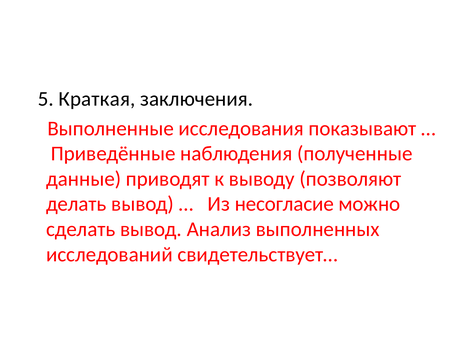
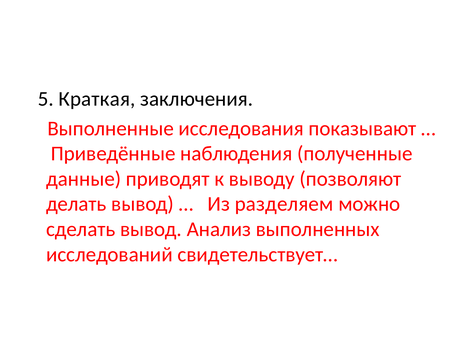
несогласие: несогласие -> разделяем
